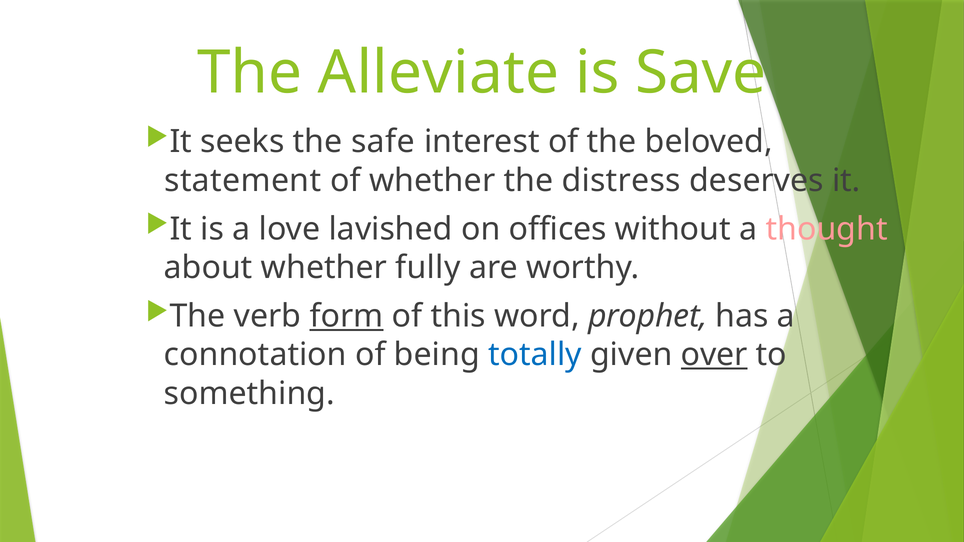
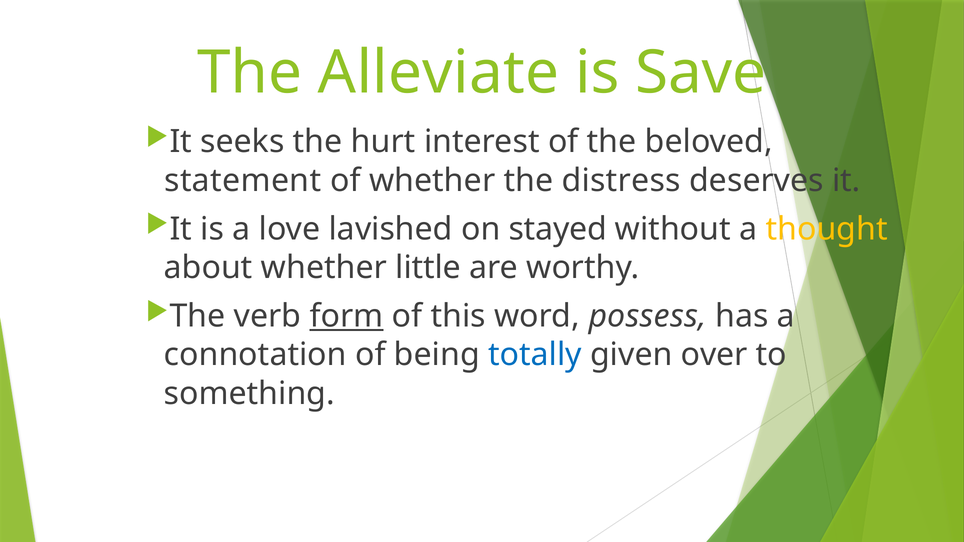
safe: safe -> hurt
offices: offices -> stayed
thought colour: pink -> yellow
fully: fully -> little
prophet: prophet -> possess
over underline: present -> none
